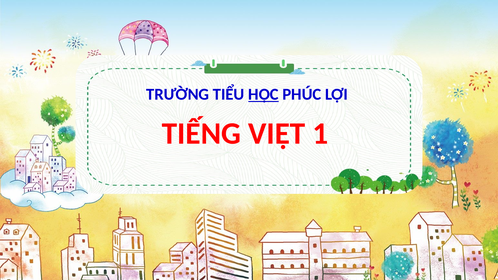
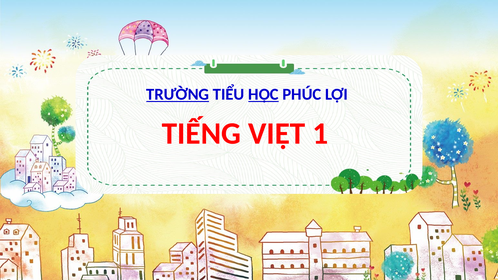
TRƯỜNG underline: none -> present
